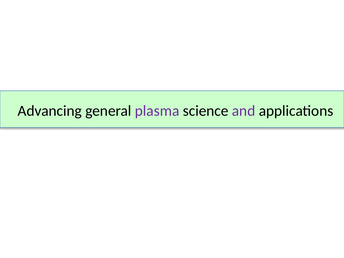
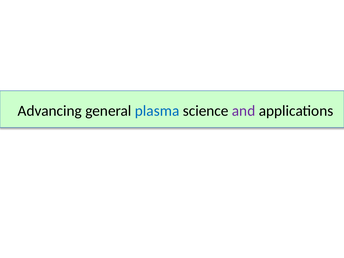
plasma colour: purple -> blue
